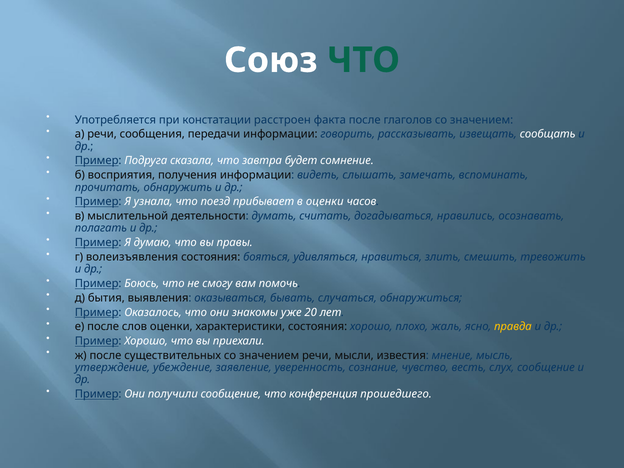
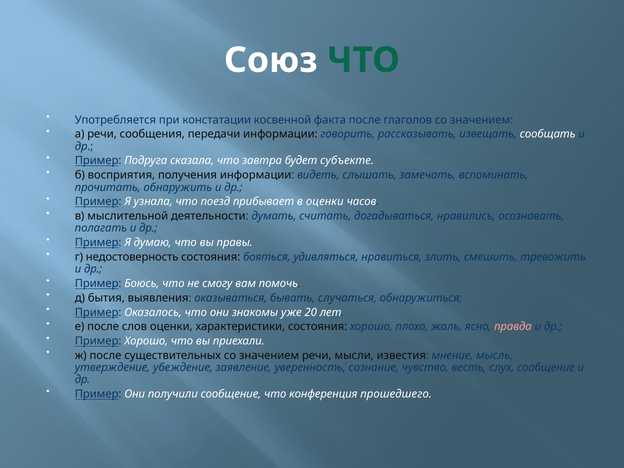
расстроен: расстроен -> косвенной
сомнение: сомнение -> субъекте
волеизъявления: волеизъявления -> недостоверность
правда colour: yellow -> pink
